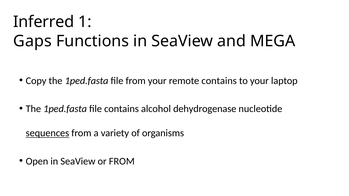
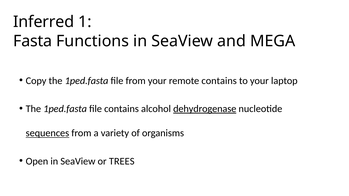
Gaps: Gaps -> Fasta
dehydrogenase underline: none -> present
or FROM: FROM -> TREES
